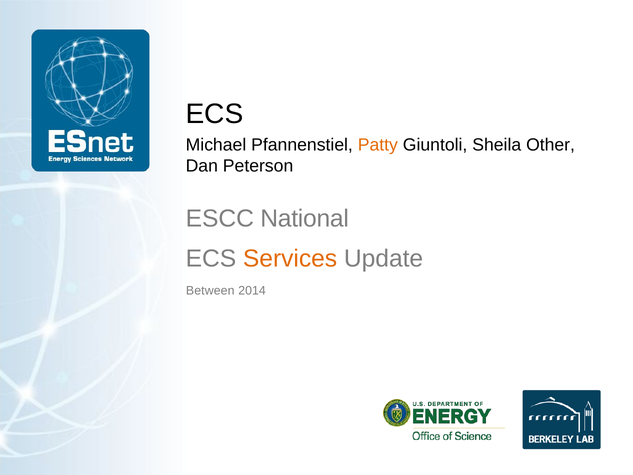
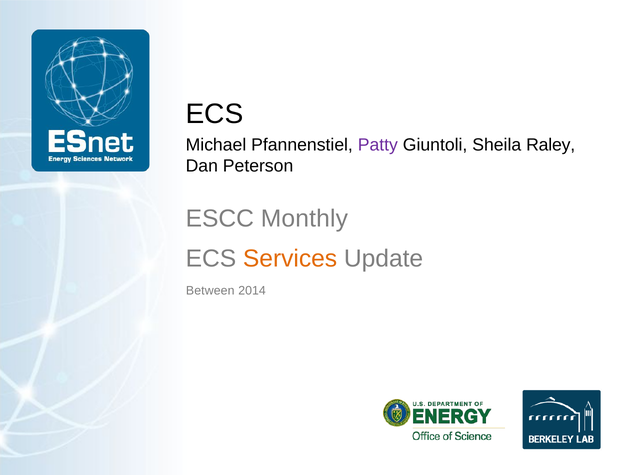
Patty colour: orange -> purple
Other: Other -> Raley
National: National -> Monthly
